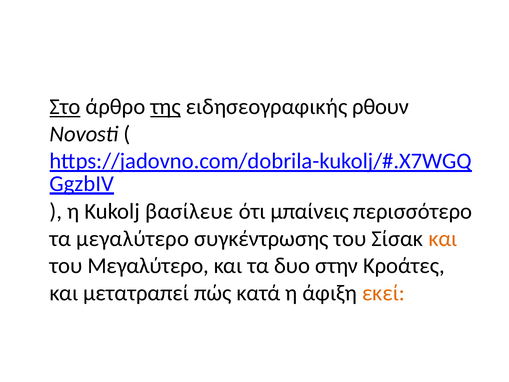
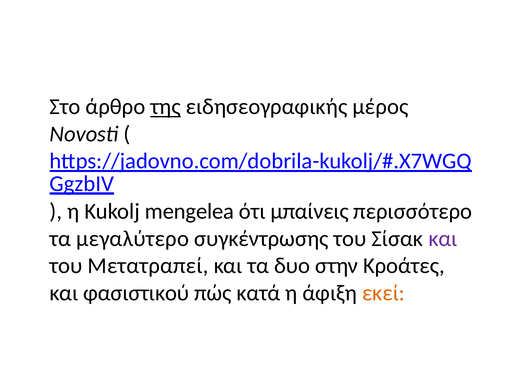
Στο underline: present -> none
ρθουν: ρθουν -> μέρος
βασίλευε: βασίλευε -> mengelea
και at (443, 239) colour: orange -> purple
του Μεγαλύτερο: Μεγαλύτερο -> Μετατραπεί
μετατραπεί: μετατραπεί -> φασιστικού
